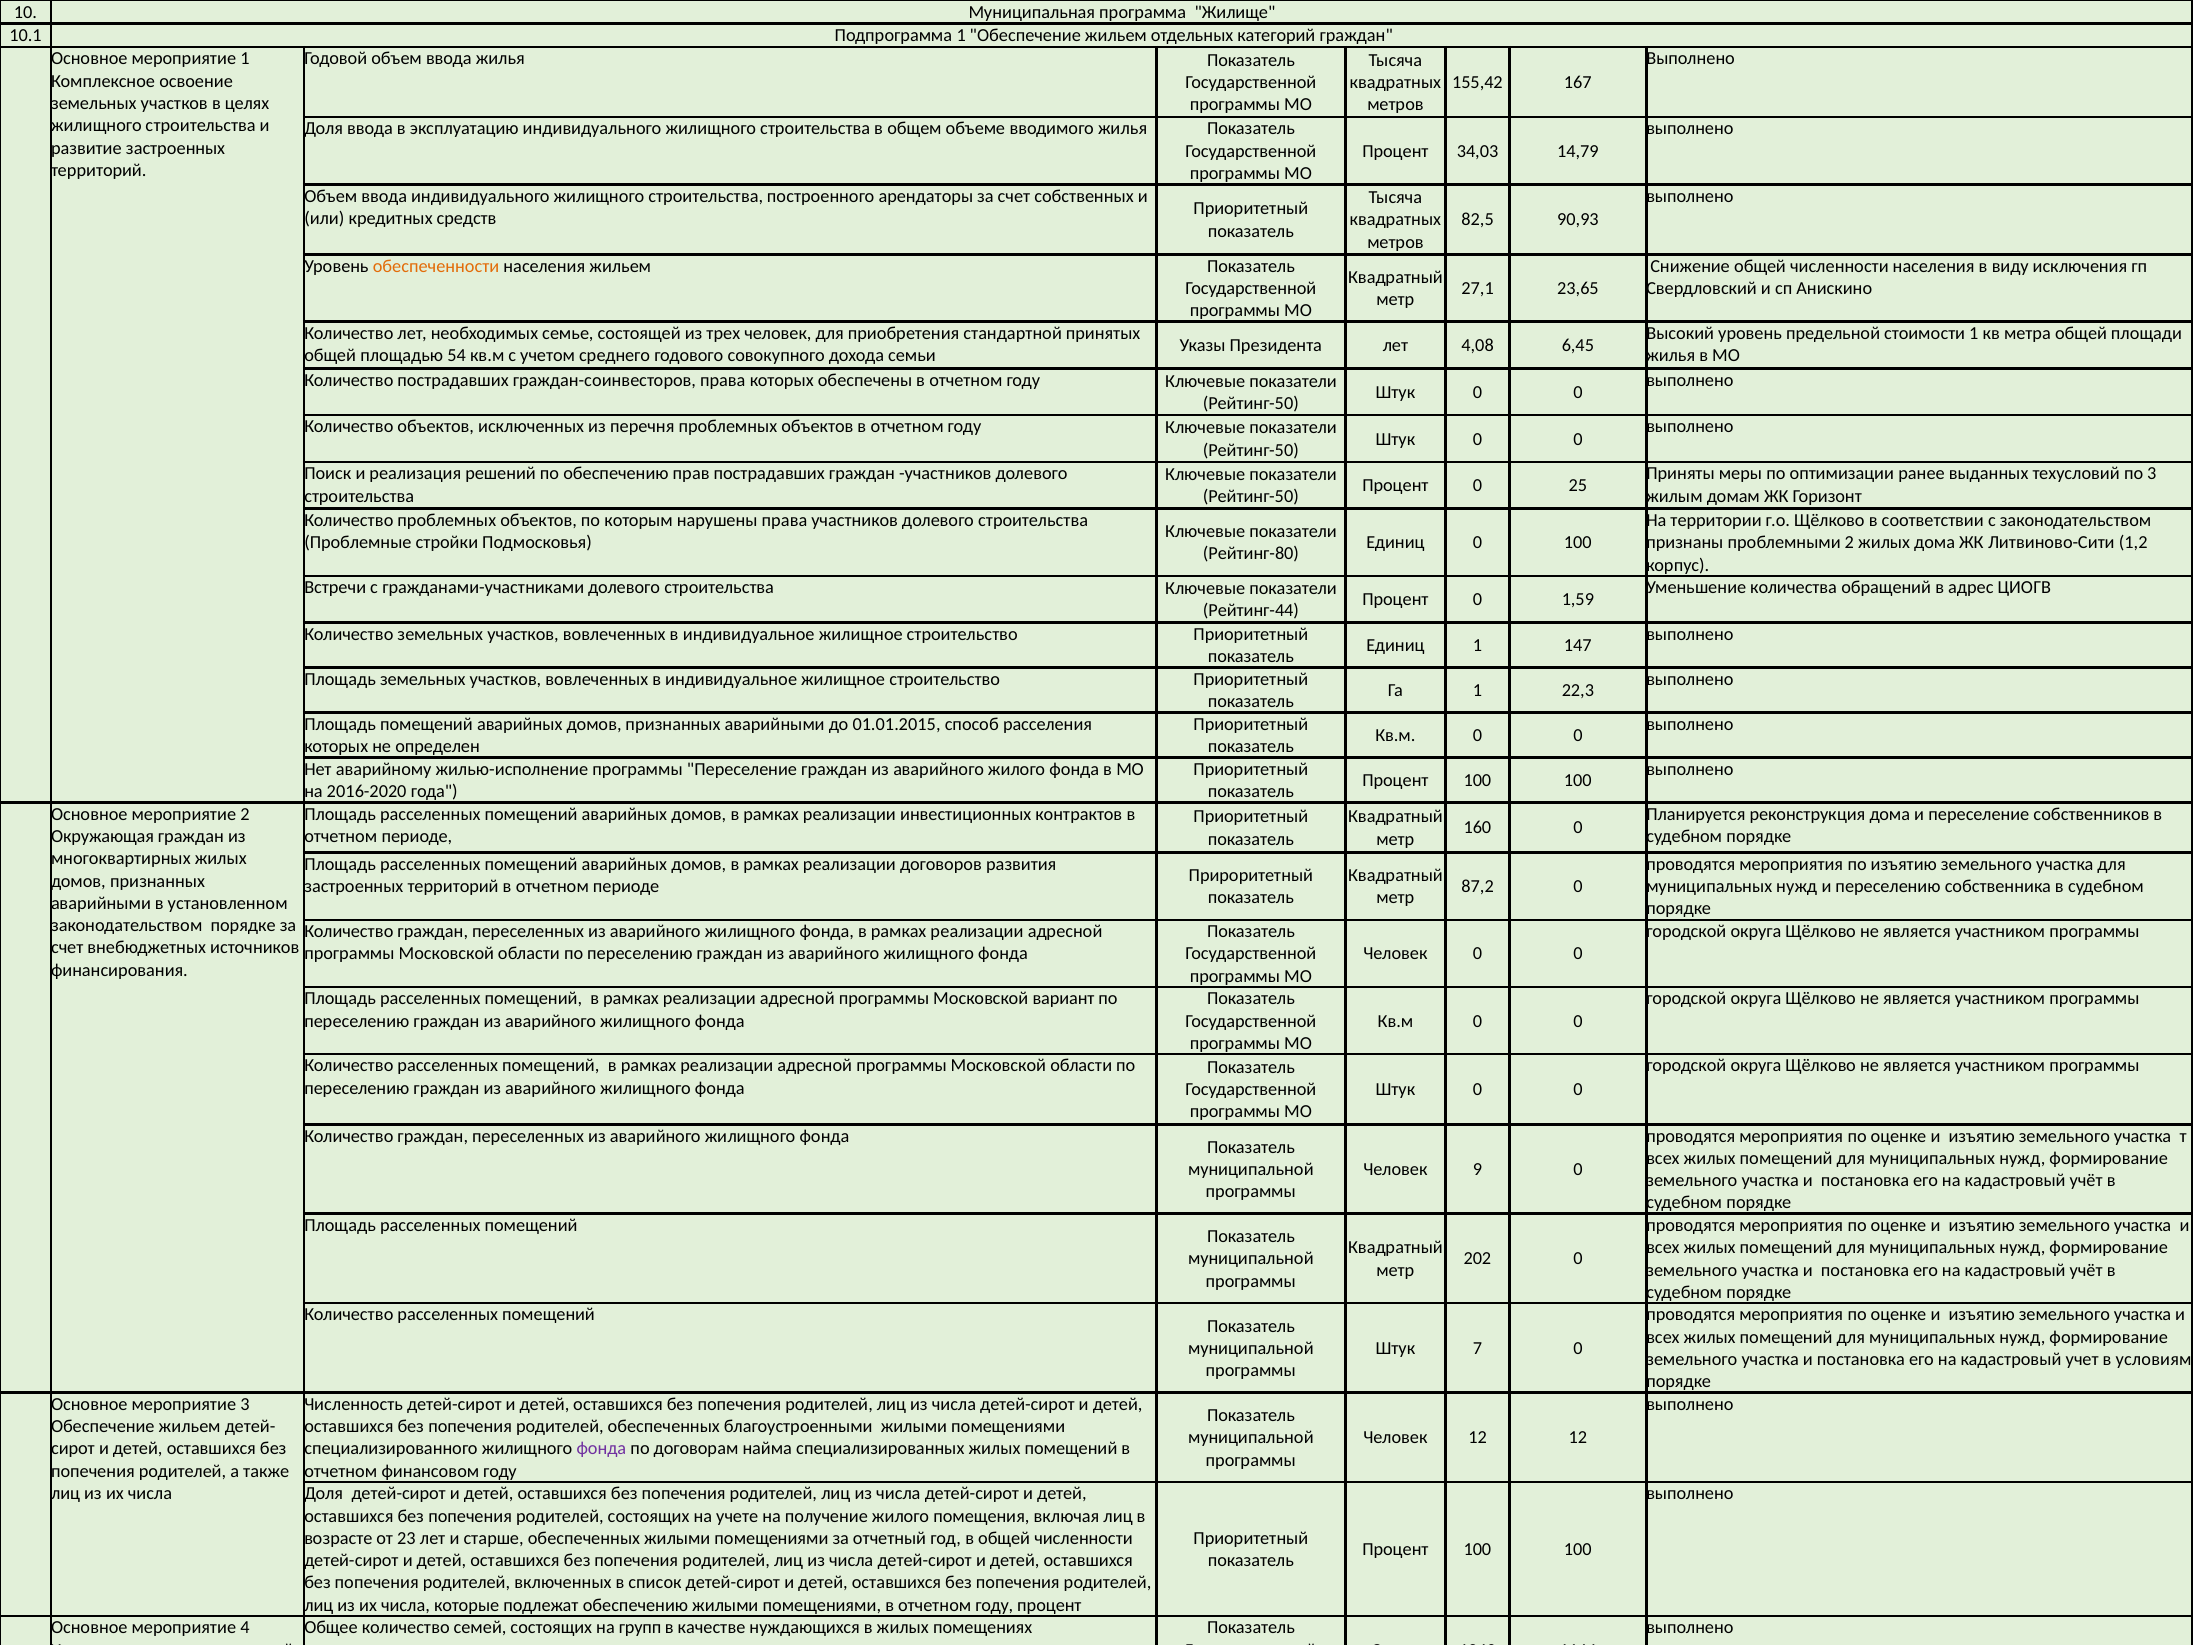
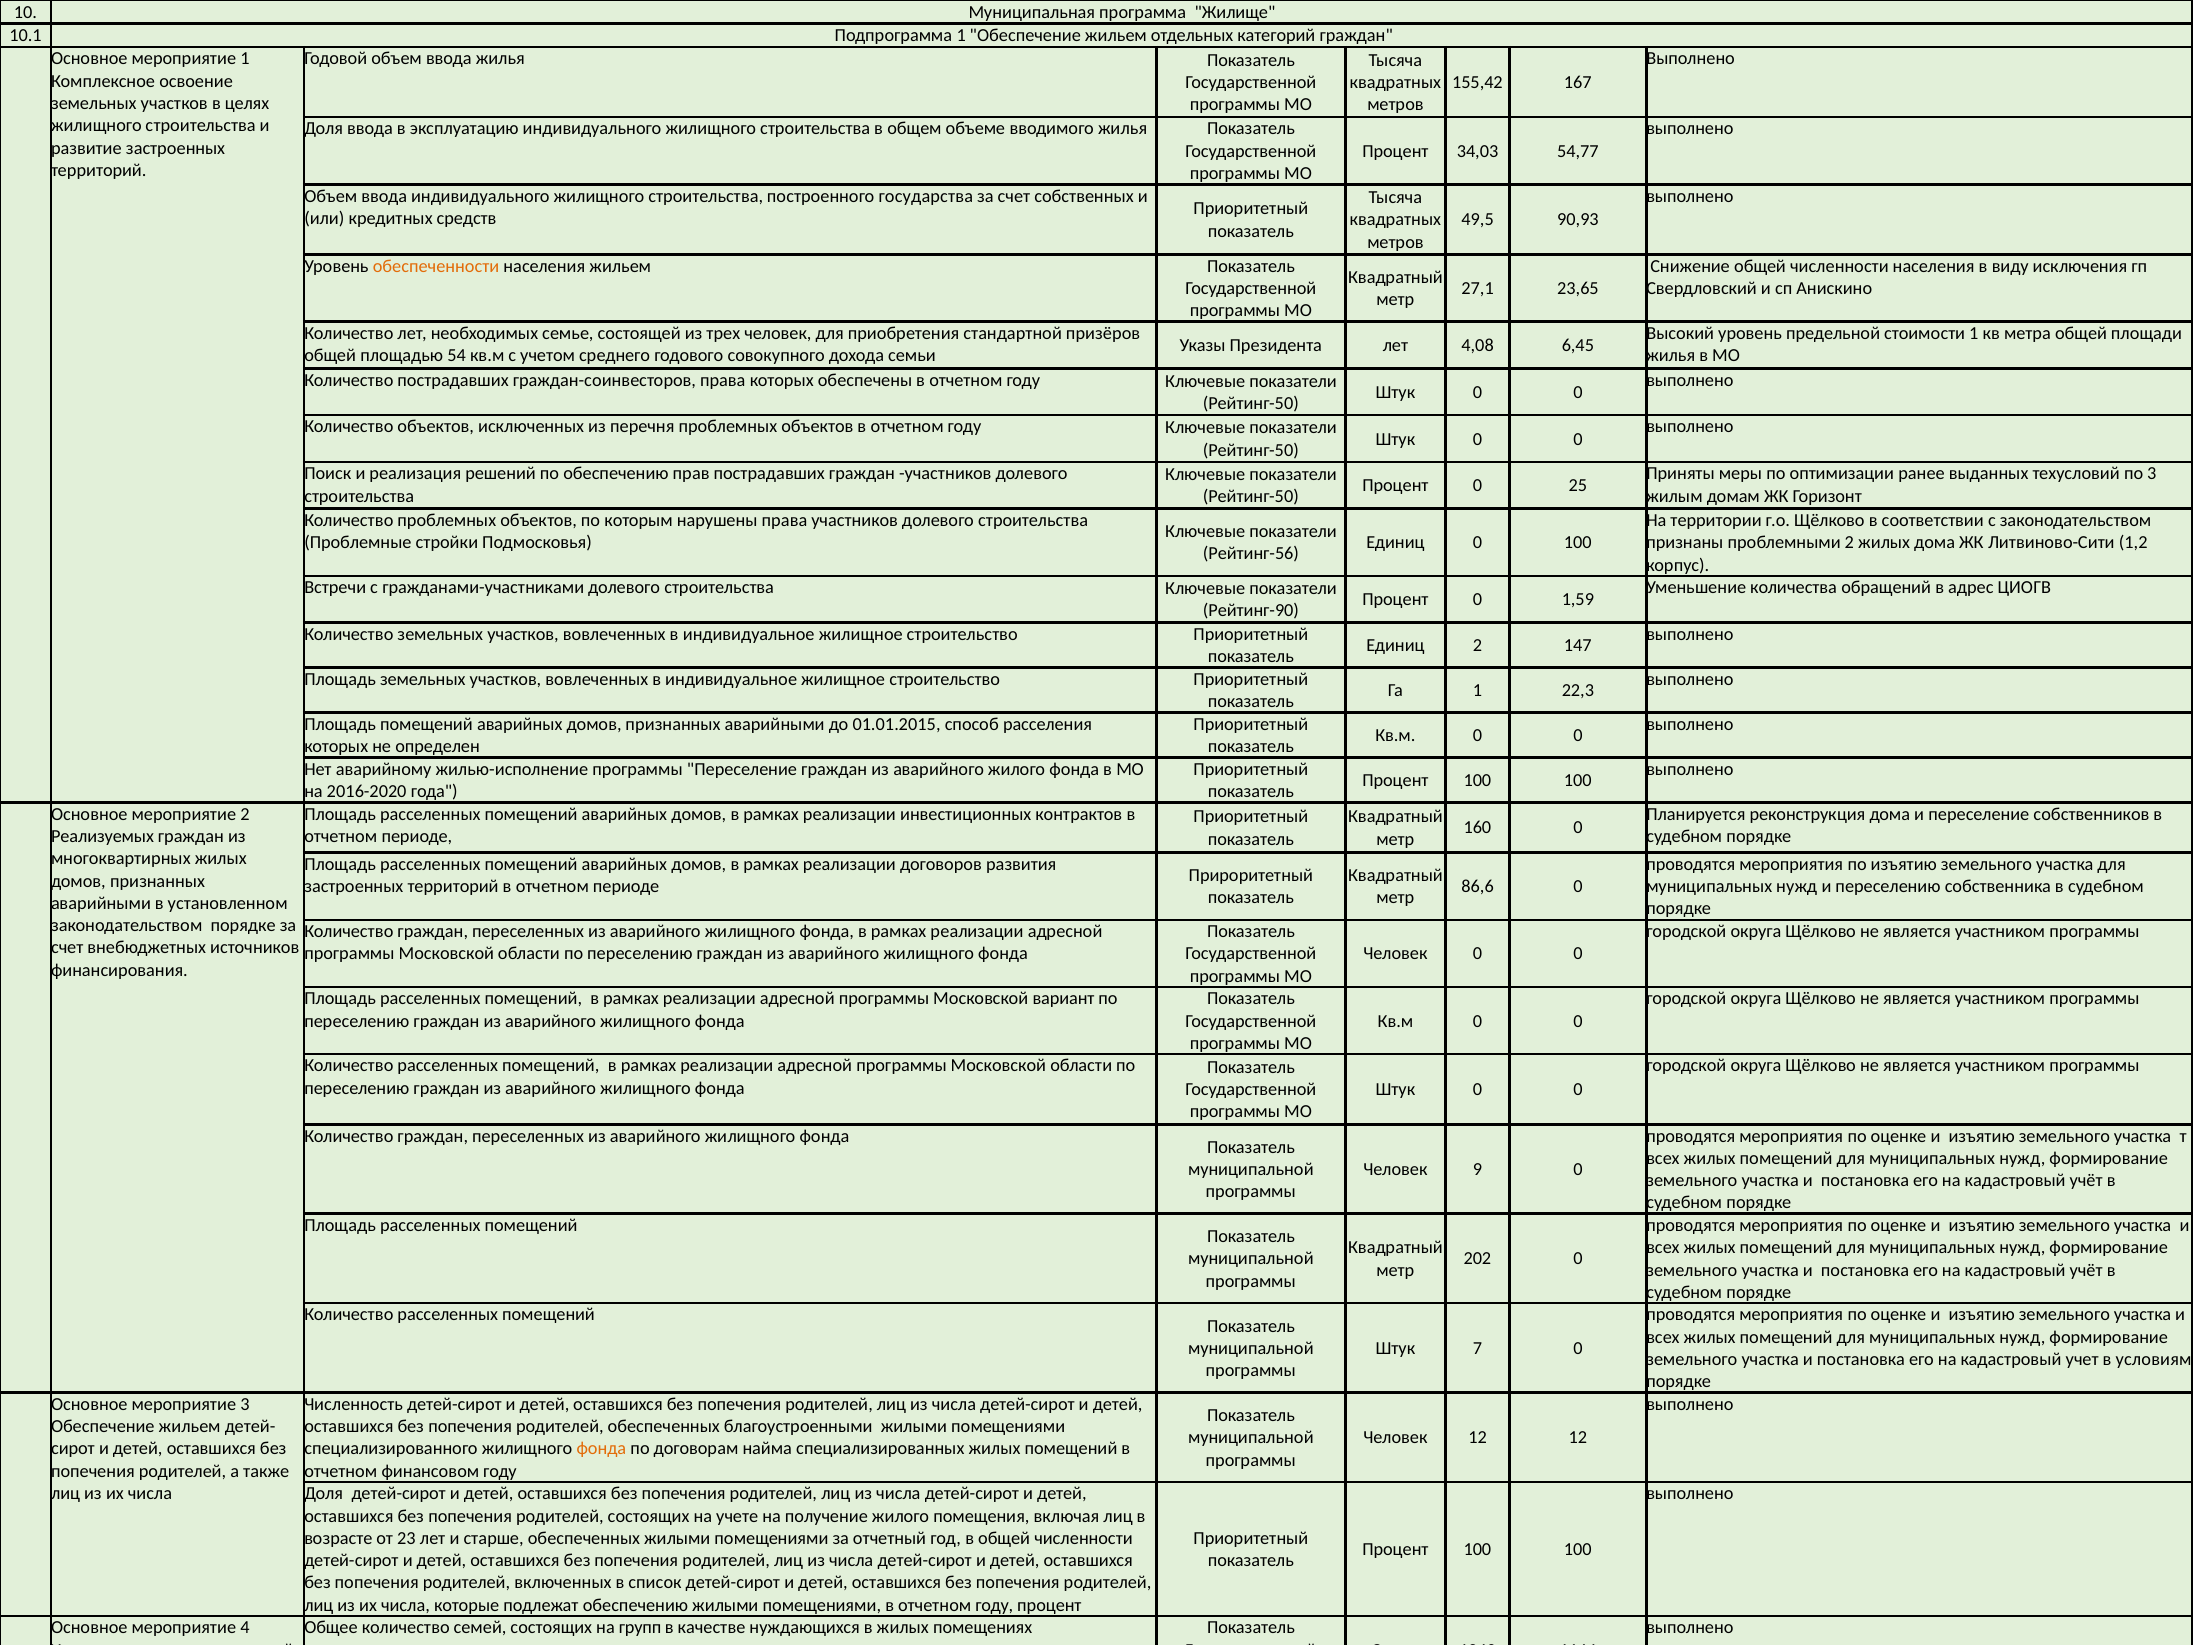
14,79: 14,79 -> 54,77
арендаторы: арендаторы -> государства
82,5: 82,5 -> 49,5
принятых: принятых -> призёров
Рейтинг-80: Рейтинг-80 -> Рейтинг-56
Рейтинг-44: Рейтинг-44 -> Рейтинг-90
Единиц 1: 1 -> 2
Окружающая: Окружающая -> Реализуемых
87,2: 87,2 -> 86,6
фонда at (601, 1449) colour: purple -> orange
